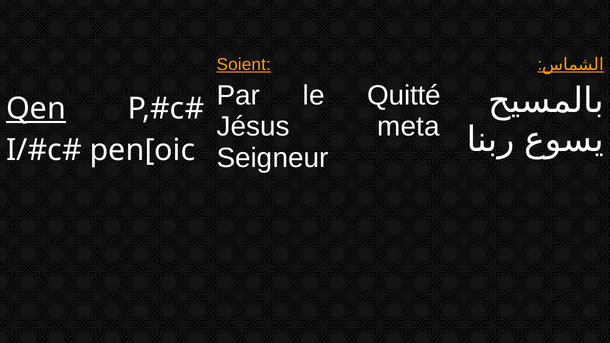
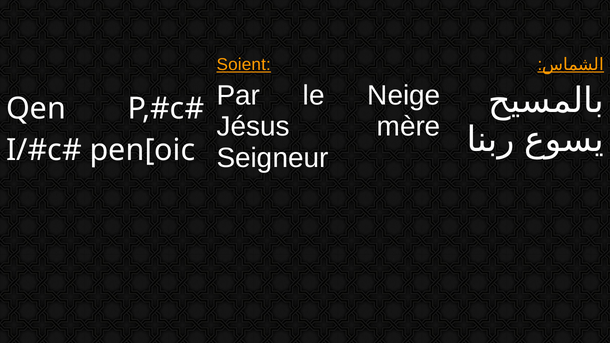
Quitté: Quitté -> Neige
Qen underline: present -> none
meta: meta -> mère
